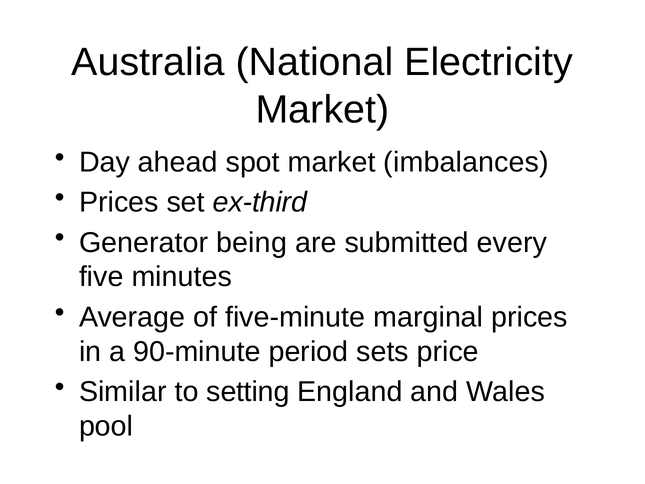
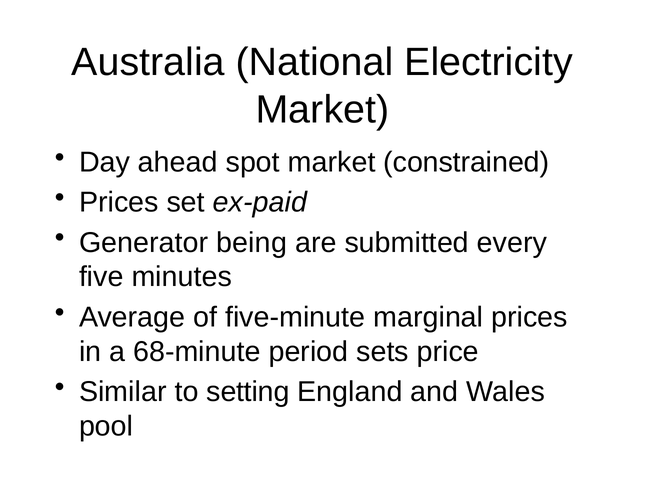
imbalances: imbalances -> constrained
ex-third: ex-third -> ex-paid
90-minute: 90-minute -> 68-minute
